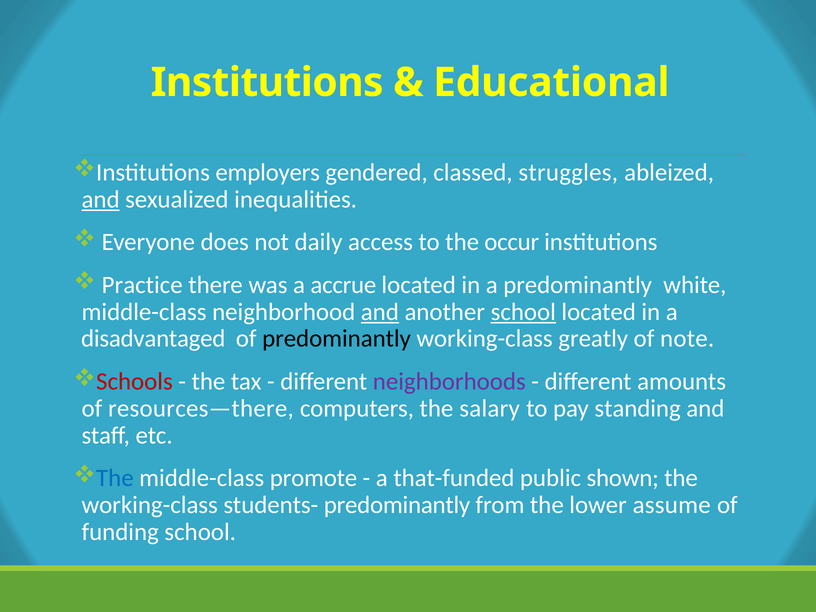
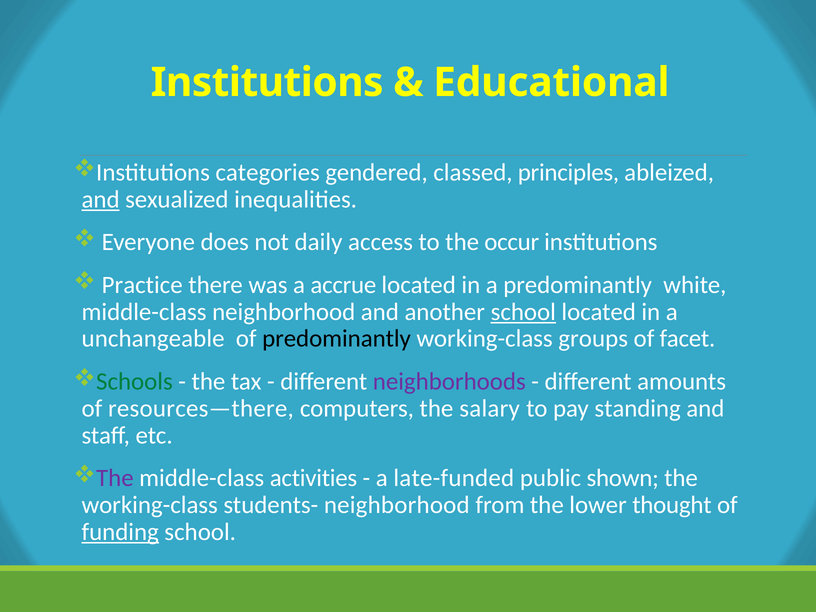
employers: employers -> categories
struggles: struggles -> principles
and at (380, 312) underline: present -> none
disadvantaged: disadvantaged -> unchangeable
greatly: greatly -> groups
note: note -> facet
Schools colour: red -> green
The at (115, 478) colour: blue -> purple
promote: promote -> activities
that-funded: that-funded -> late-funded
students- predominantly: predominantly -> neighborhood
assume: assume -> thought
funding underline: none -> present
